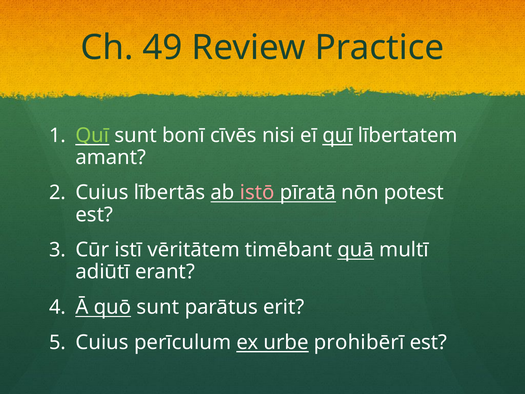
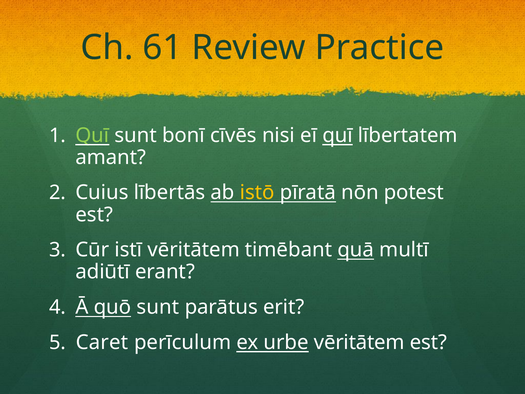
49: 49 -> 61
istō colour: pink -> yellow
Cuius at (102, 342): Cuius -> Caret
urbe prohibērī: prohibērī -> vēritātem
